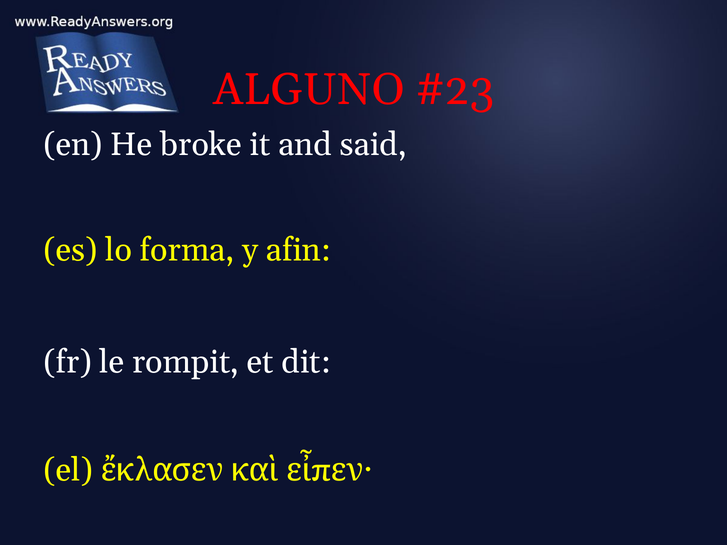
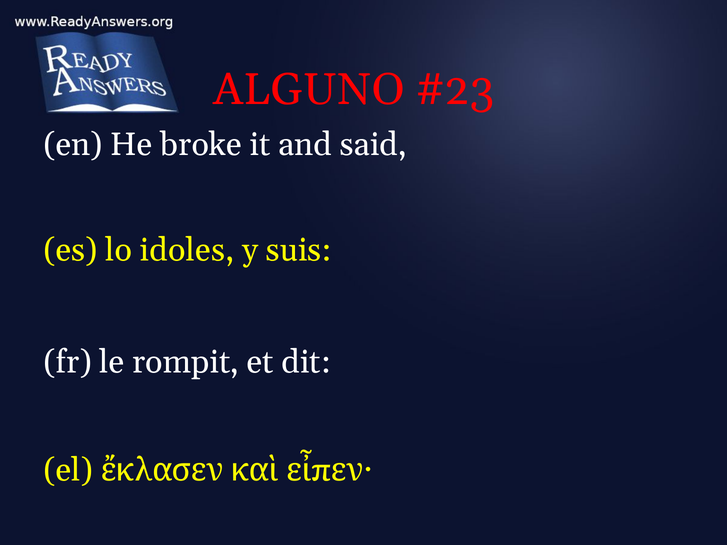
forma: forma -> idoles
afin: afin -> suis
